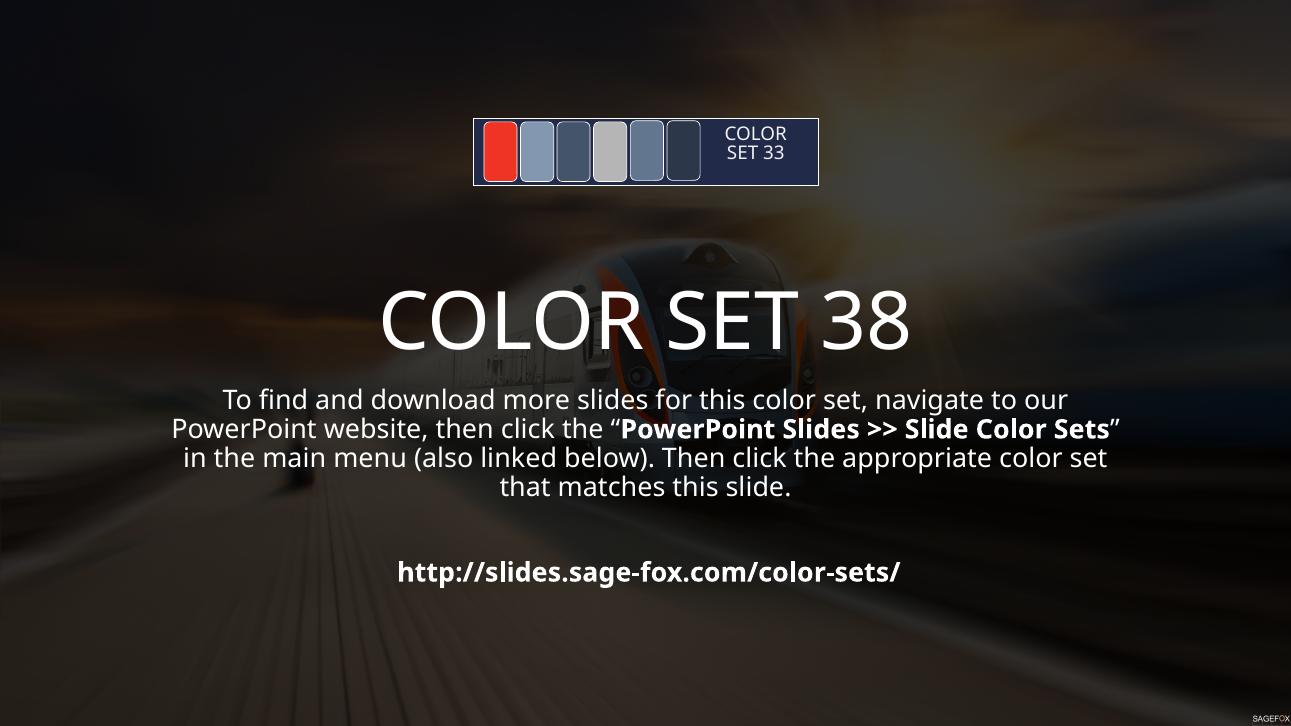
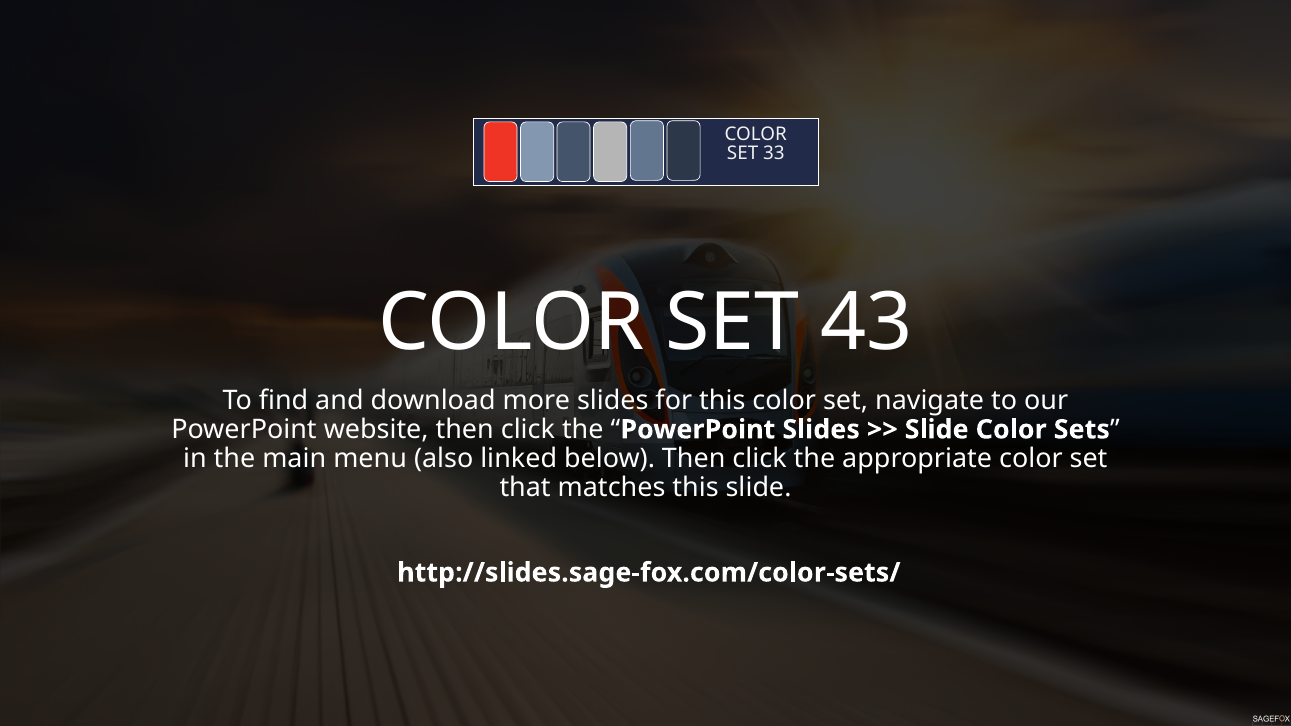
38: 38 -> 43
